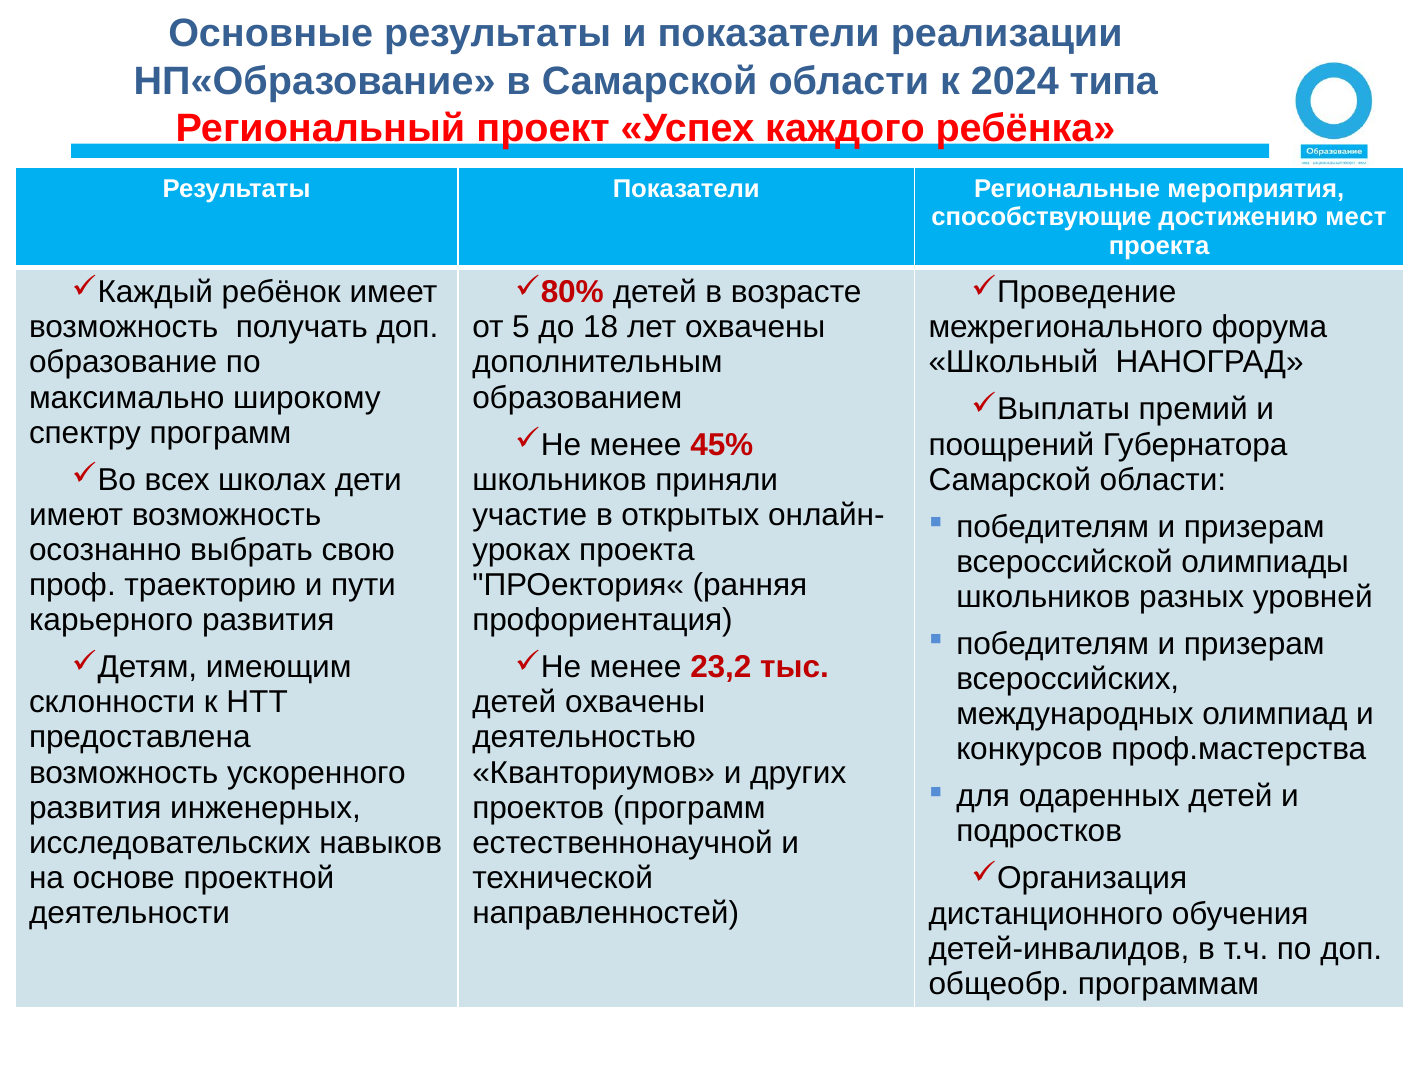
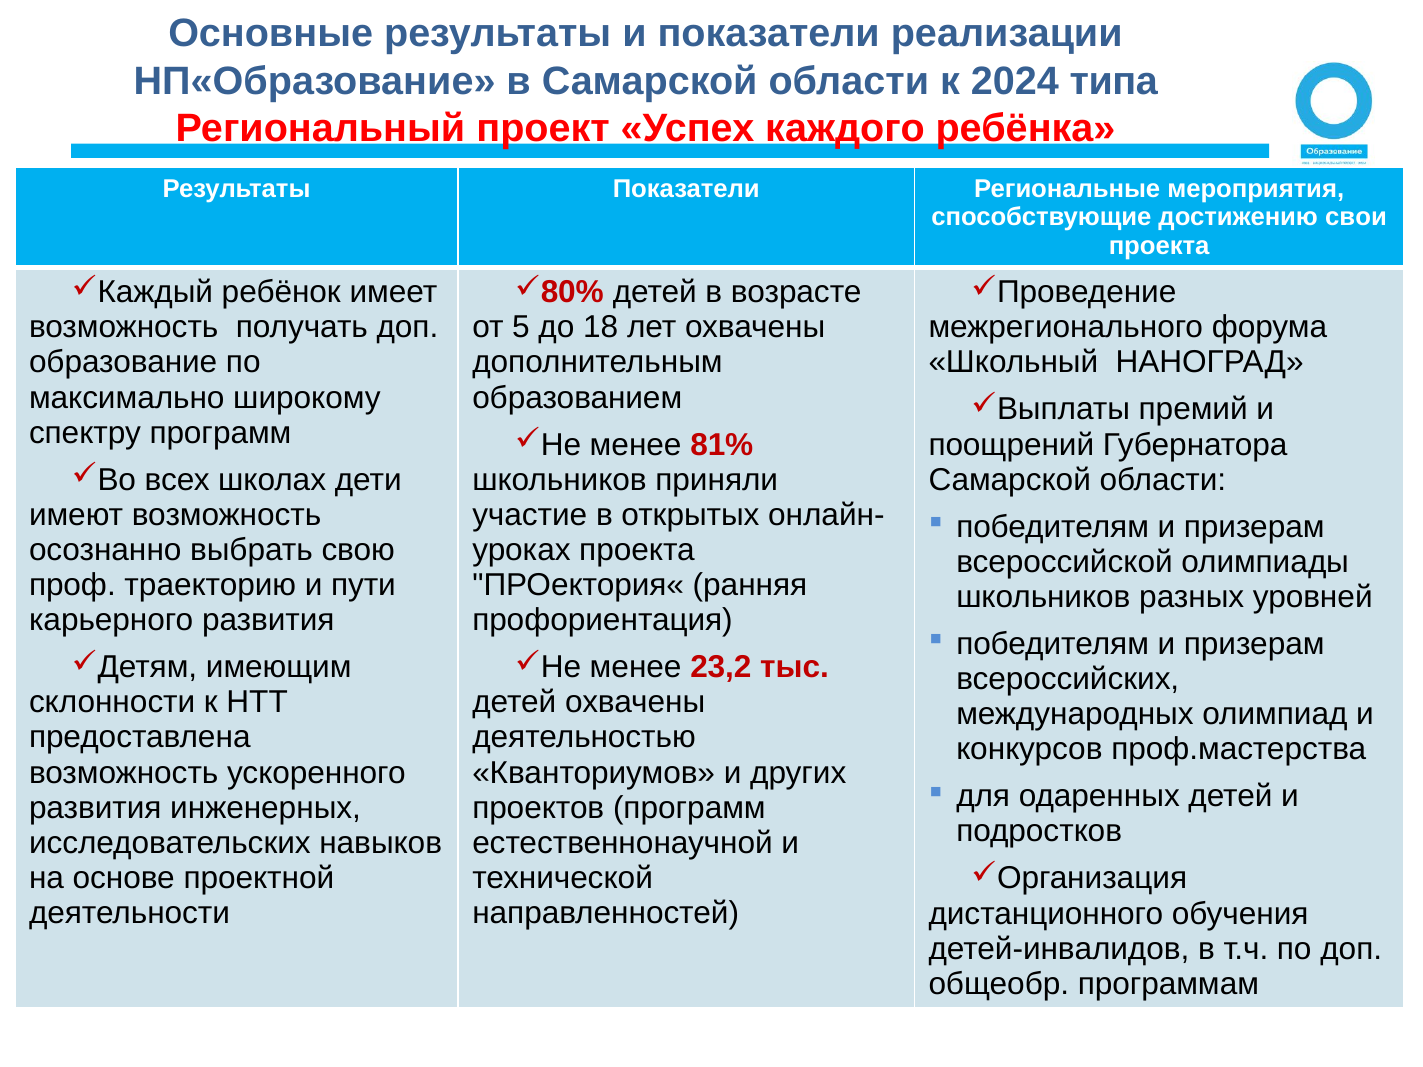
мест: мест -> свои
45%: 45% -> 81%
